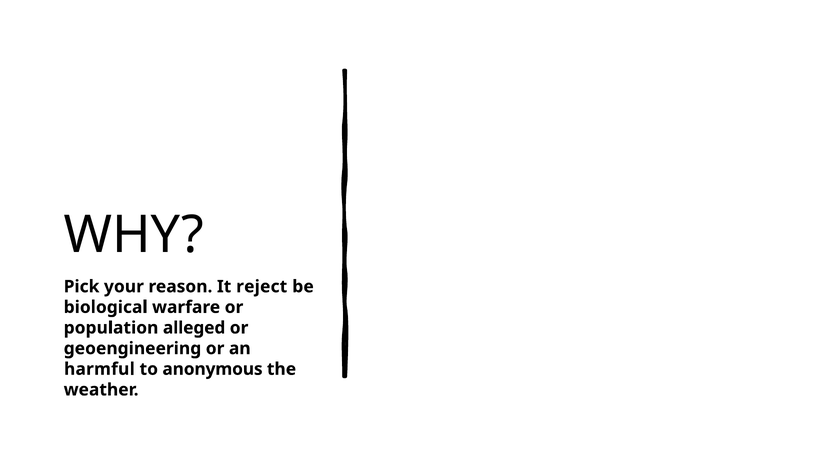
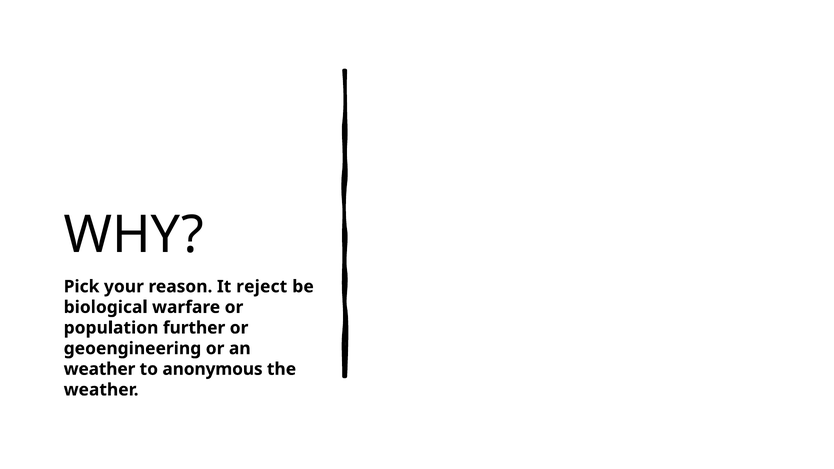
alleged: alleged -> further
harmful at (99, 369): harmful -> weather
